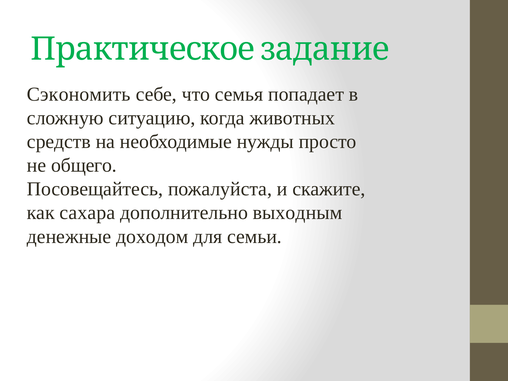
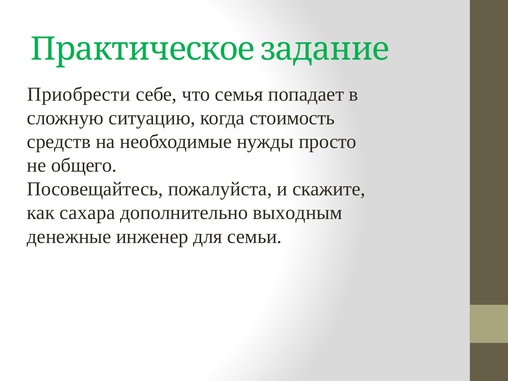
Сэкономить: Сэкономить -> Приобрести
животных: животных -> стоимость
доходом: доходом -> инженер
